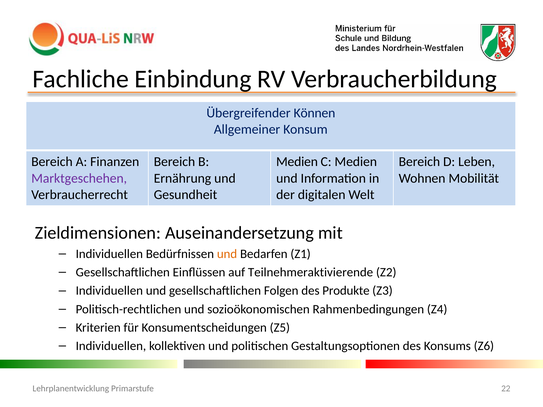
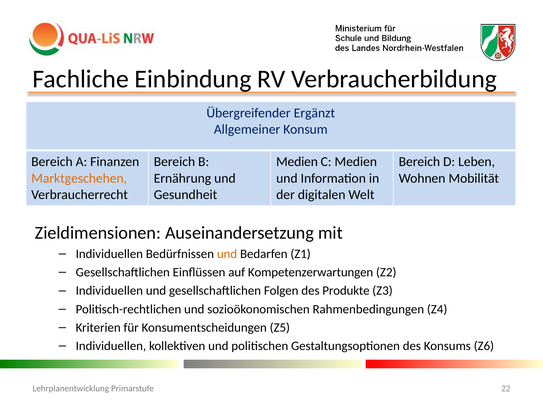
Können: Können -> Ergänzt
Marktgeschehen colour: purple -> orange
Teilnehmeraktivierende: Teilnehmeraktivierende -> Kompetenzerwartungen
